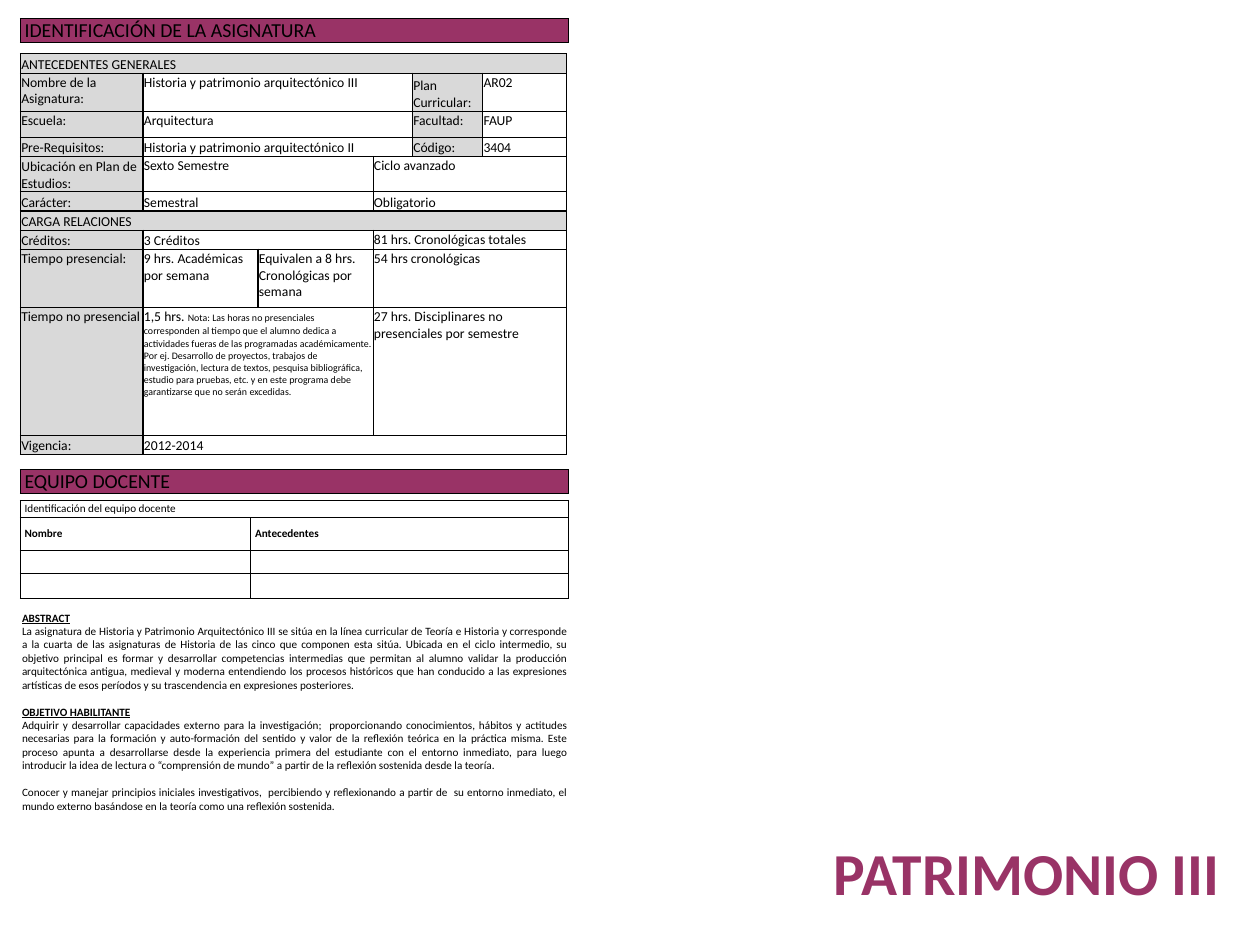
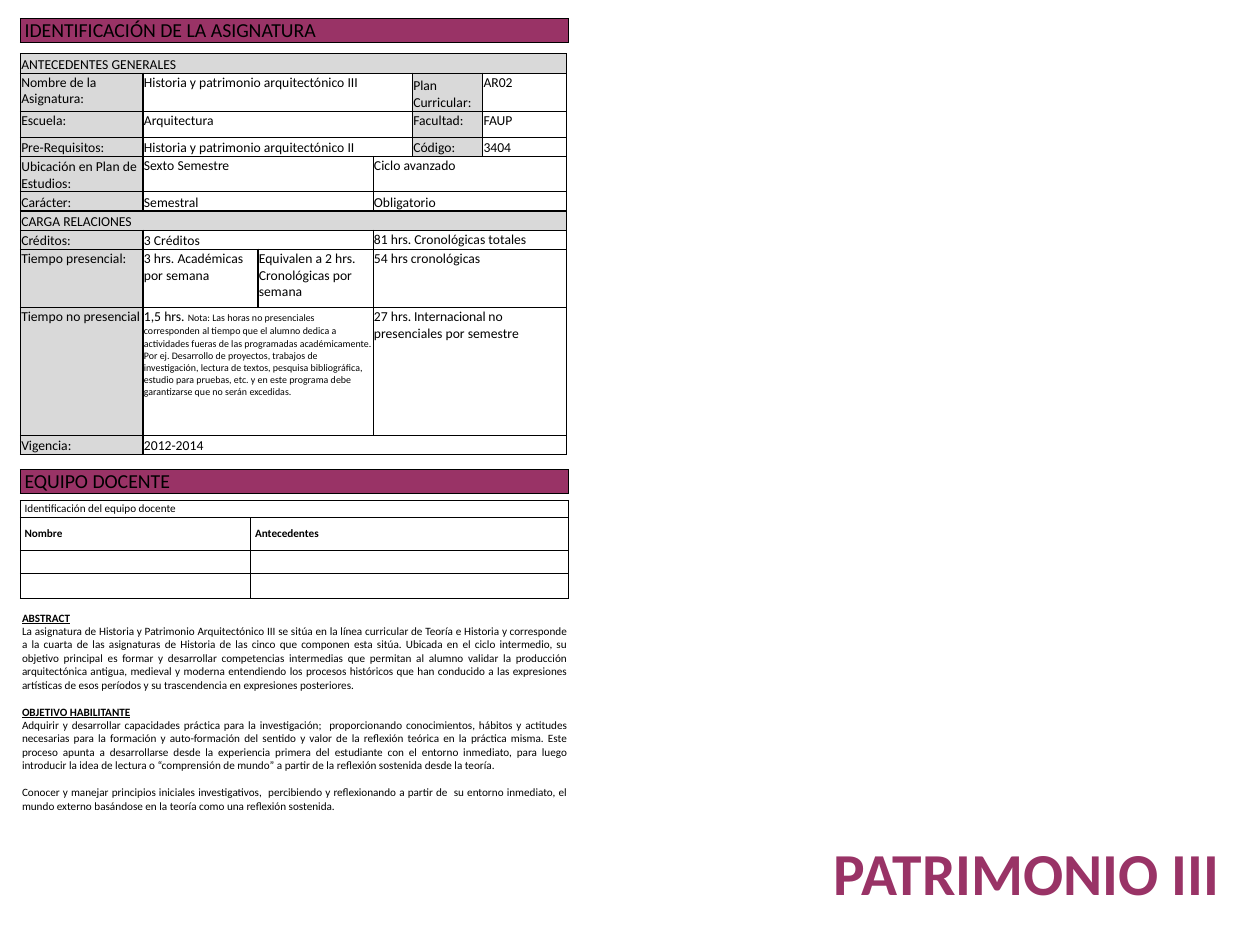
presencial 9: 9 -> 3
8: 8 -> 2
Disciplinares: Disciplinares -> Internacional
capacidades externo: externo -> práctica
